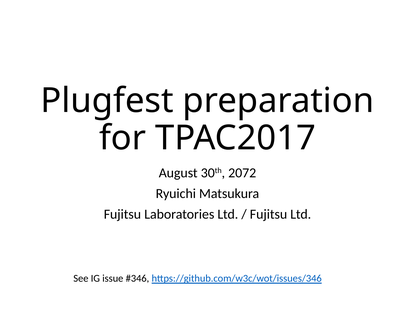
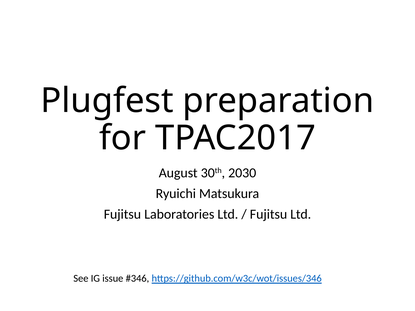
2072: 2072 -> 2030
